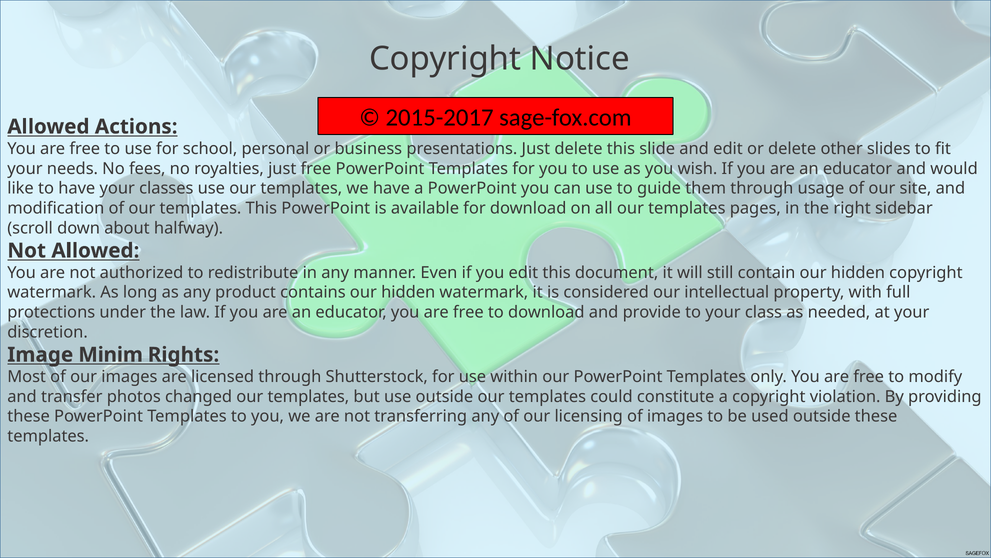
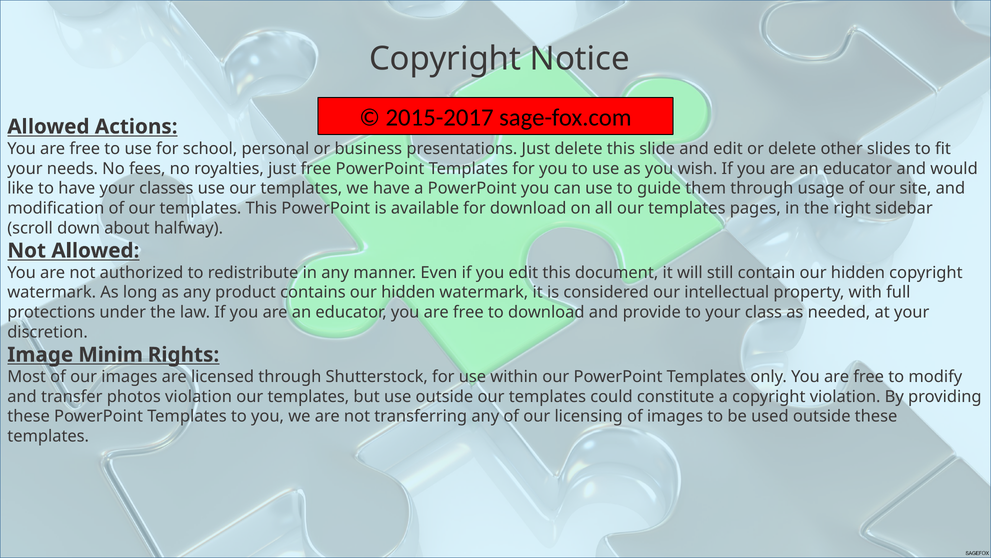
photos changed: changed -> violation
